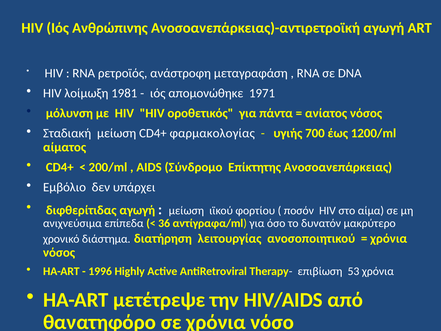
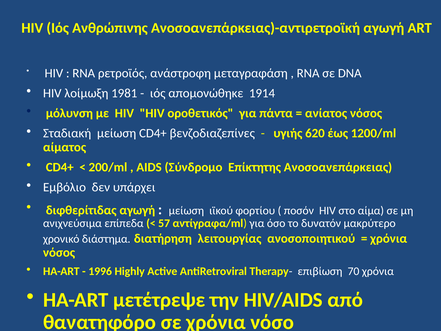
1971: 1971 -> 1914
φαρμακολογίας: φαρμακολογίας -> βενζοδιαζεπίνες
700: 700 -> 620
36: 36 -> 57
53: 53 -> 70
